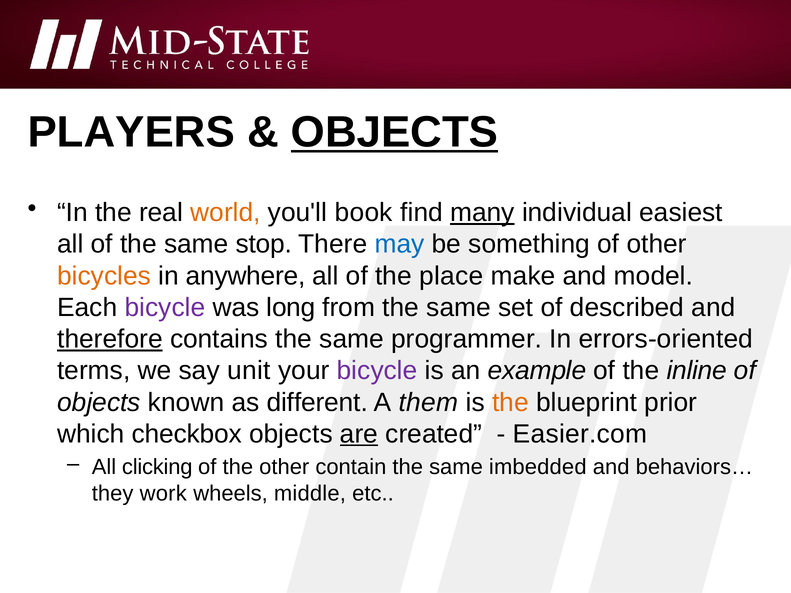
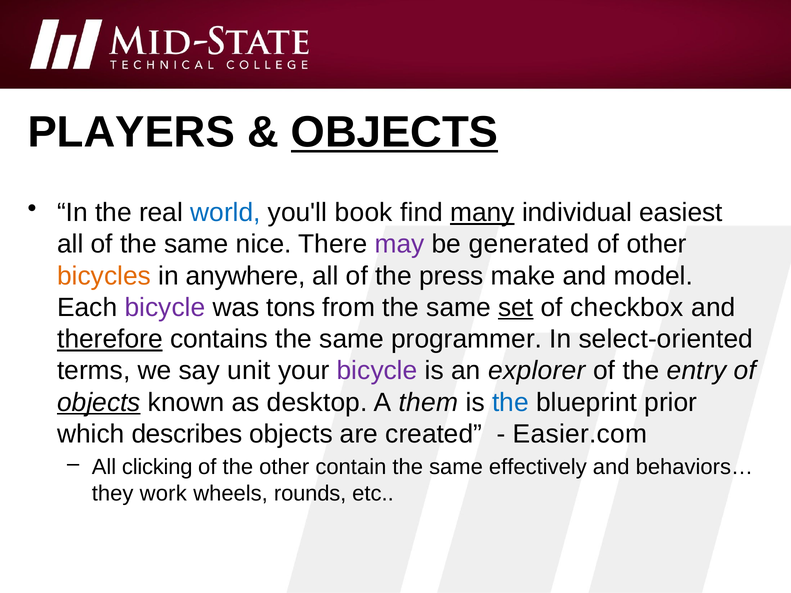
world colour: orange -> blue
stop: stop -> nice
may colour: blue -> purple
something: something -> generated
place: place -> press
long: long -> tons
set underline: none -> present
described: described -> checkbox
errors-oriented: errors-oriented -> select-oriented
example: example -> explorer
inline: inline -> entry
objects at (99, 403) underline: none -> present
different: different -> desktop
the at (510, 403) colour: orange -> blue
checkbox: checkbox -> describes
are underline: present -> none
imbedded: imbedded -> effectively
middle: middle -> rounds
